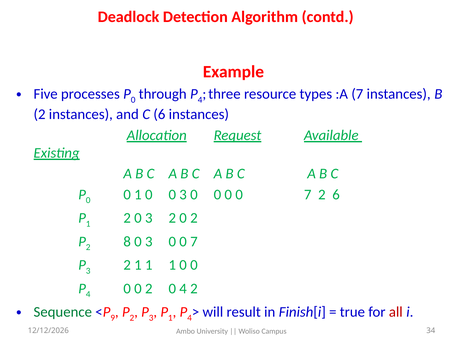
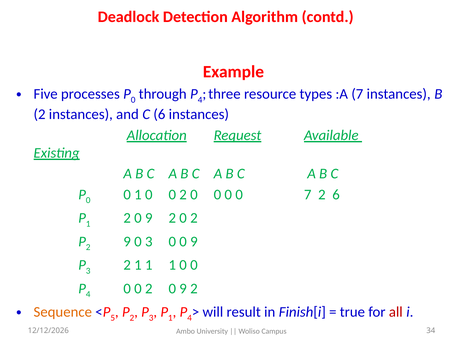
1 0 0 3: 3 -> 2
1 2 0 3: 3 -> 9
2 8: 8 -> 9
3 0 0 7: 7 -> 9
0 2 0 4: 4 -> 9
Sequence colour: green -> orange
9: 9 -> 5
